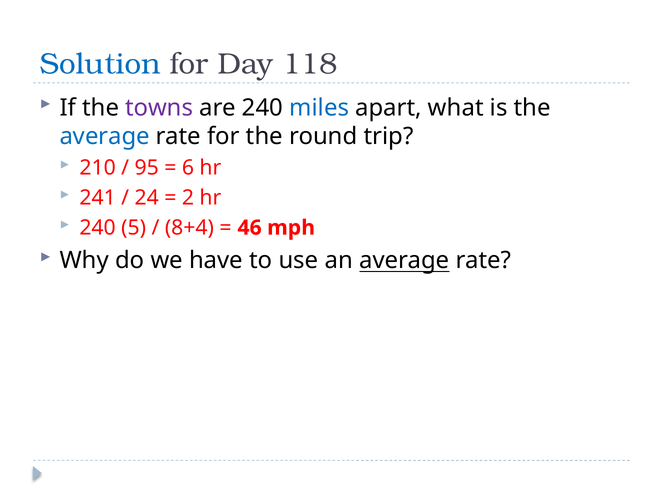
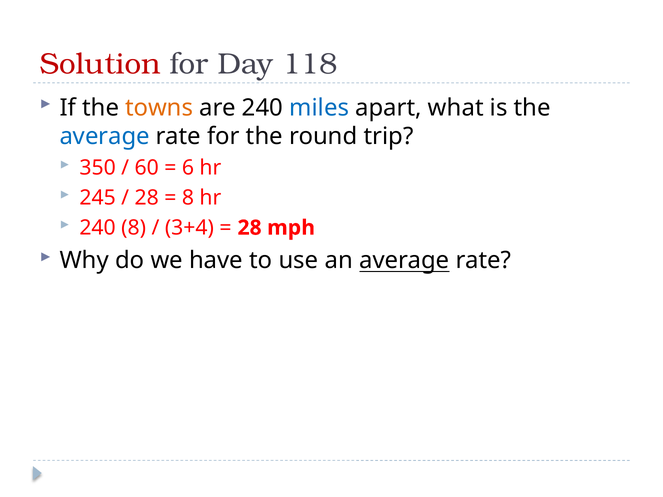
Solution colour: blue -> red
towns colour: purple -> orange
210: 210 -> 350
95: 95 -> 60
241: 241 -> 245
24 at (147, 198): 24 -> 28
2 at (188, 198): 2 -> 8
240 5: 5 -> 8
8+4: 8+4 -> 3+4
46 at (250, 228): 46 -> 28
